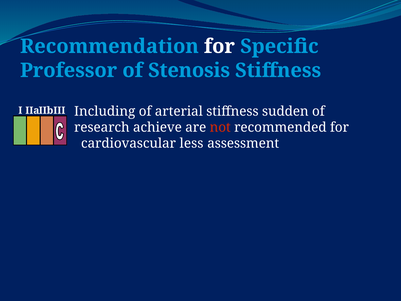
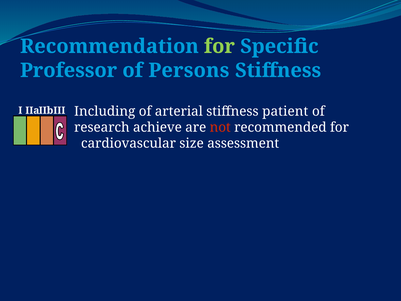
for at (219, 46) colour: white -> light green
Stenosis: Stenosis -> Persons
sudden: sudden -> patient
less: less -> size
